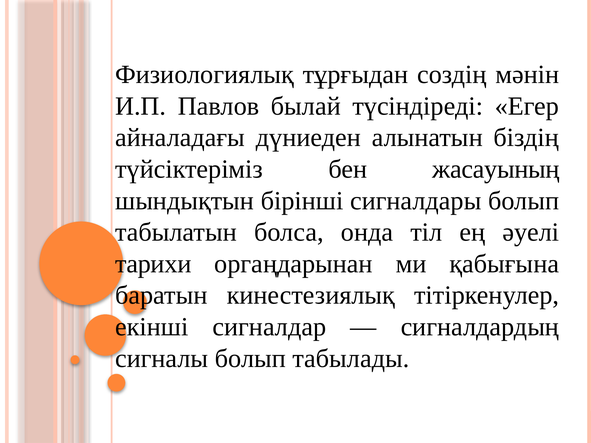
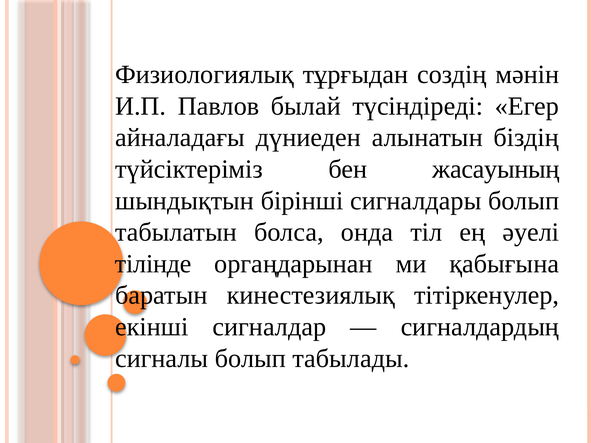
тарихи: тарихи -> тілінде
